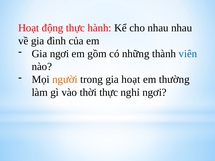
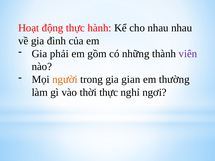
Gia ngơi: ngơi -> phải
viên colour: blue -> purple
gia hoạt: hoạt -> gian
